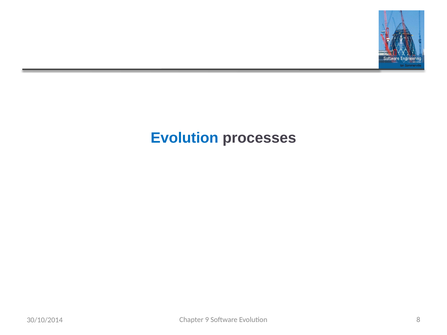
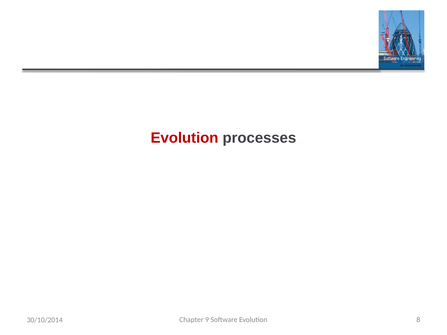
Evolution at (185, 138) colour: blue -> red
